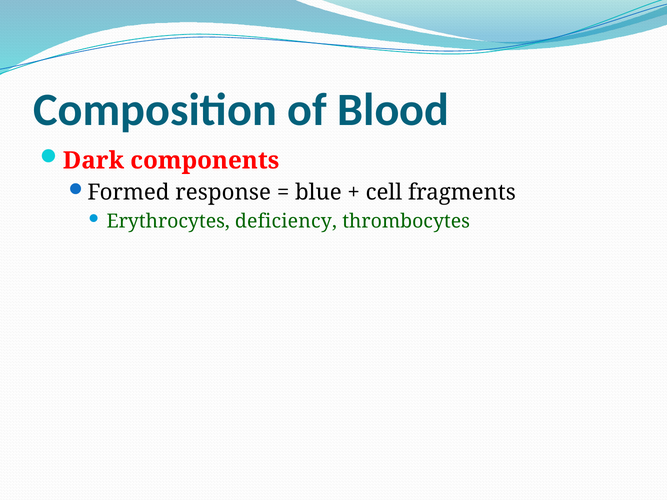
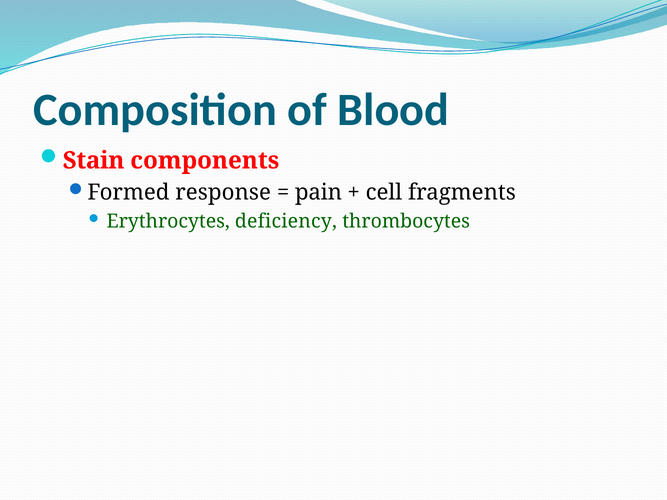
Dark: Dark -> Stain
blue: blue -> pain
